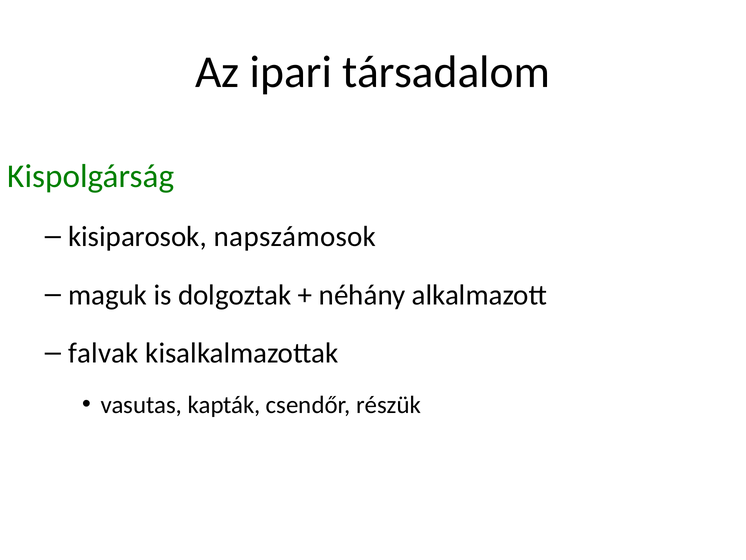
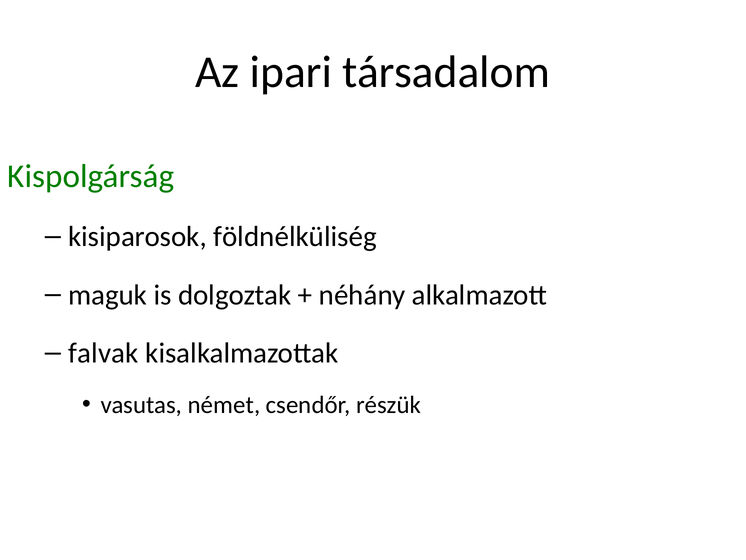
napszámosok: napszámosok -> földnélküliség
kapták: kapták -> német
